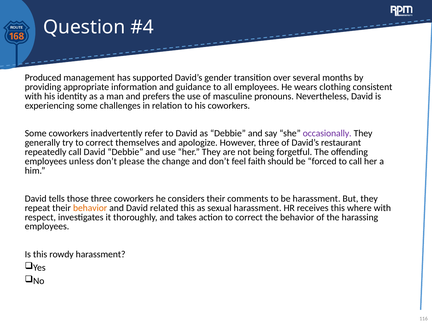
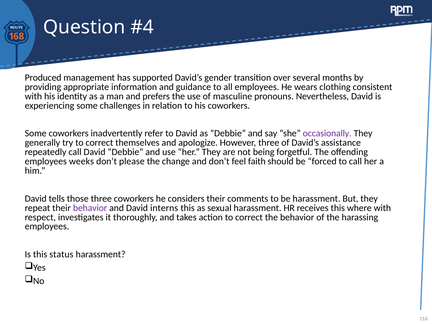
restaurant: restaurant -> assistance
unless: unless -> weeks
behavior at (90, 208) colour: orange -> purple
related: related -> interns
rowdy: rowdy -> status
